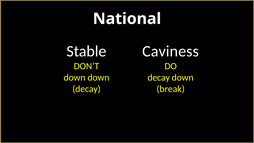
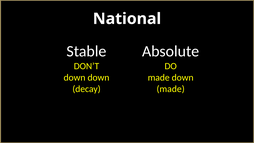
Caviness: Caviness -> Absolute
decay at (159, 78): decay -> made
break at (171, 89): break -> made
